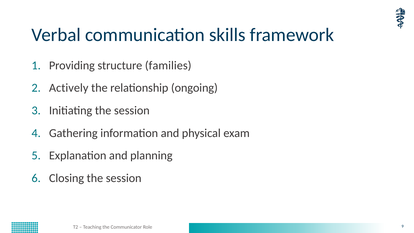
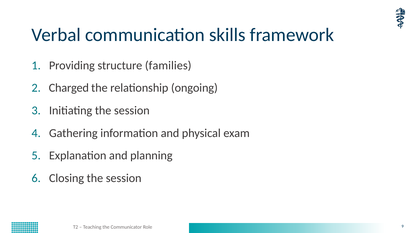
Actively: Actively -> Charged
